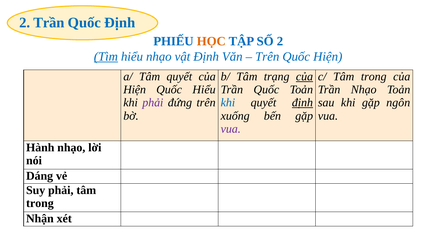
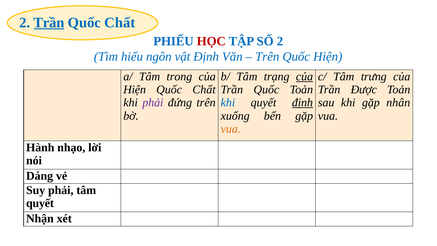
Trần at (49, 23) underline: none -> present
Định at (120, 23): Định -> Chất
HỌC colour: orange -> red
Tìm underline: present -> none
hiểu nhạo: nhạo -> ngôn
Tâm quyết: quyết -> trong
c/ Tâm trong: trong -> trưng
Hiểu at (204, 89): Hiểu -> Chất
Trần Nhạo: Nhạo -> Được
ngôn: ngôn -> nhân
vua at (231, 129) colour: purple -> orange
trong at (40, 203): trong -> quyết
